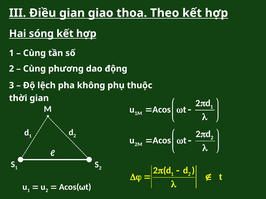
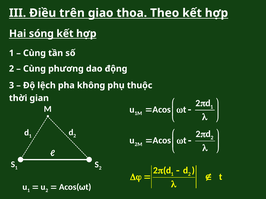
Điều gian: gian -> trên
